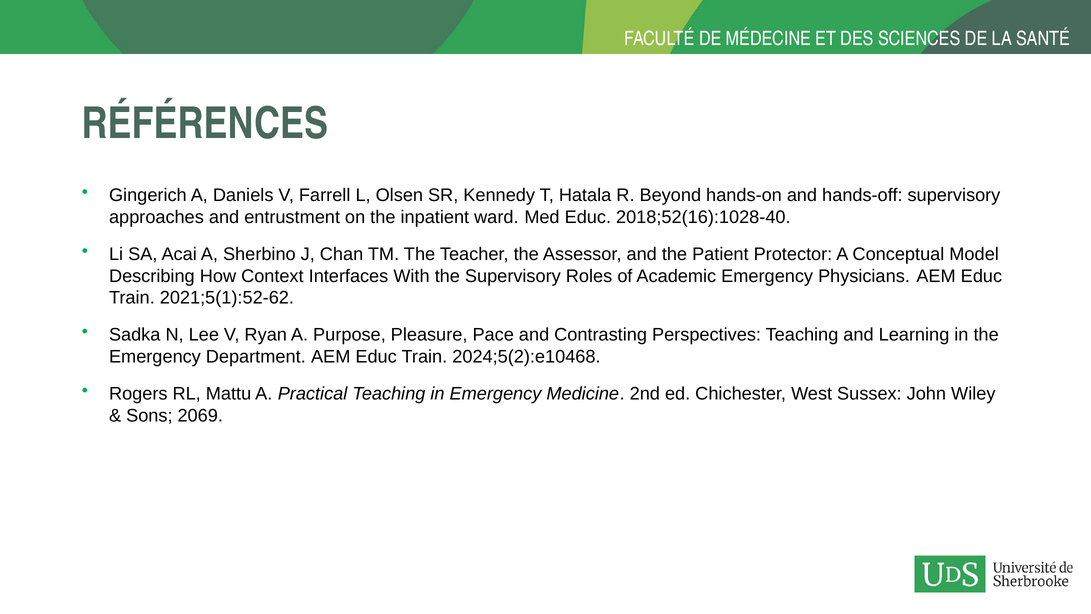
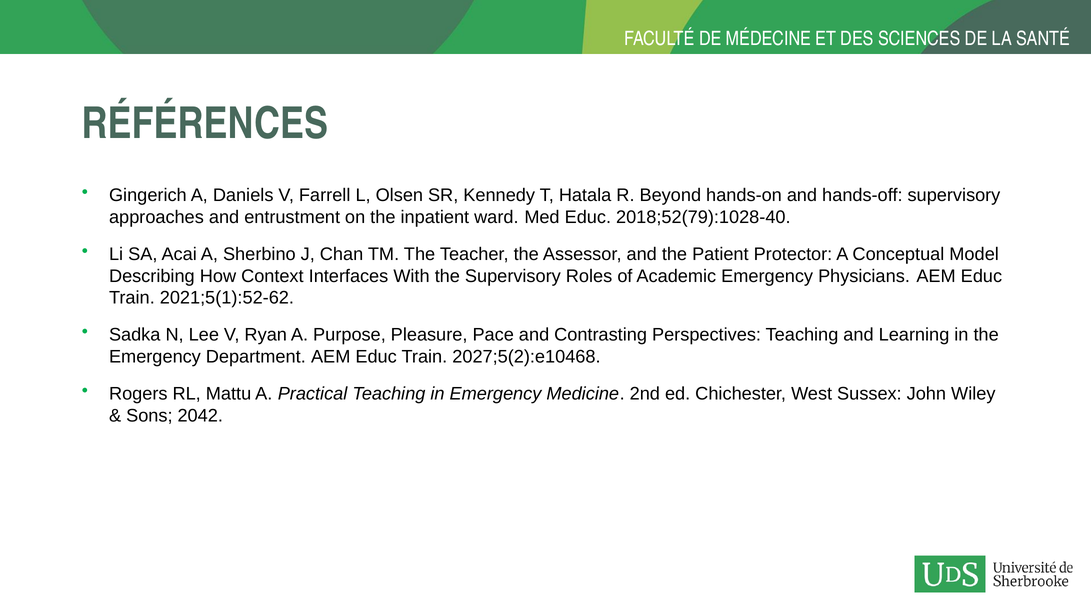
2018;52(16):1028-40: 2018;52(16):1028-40 -> 2018;52(79):1028-40
2024;5(2):e10468: 2024;5(2):e10468 -> 2027;5(2):e10468
2069: 2069 -> 2042
